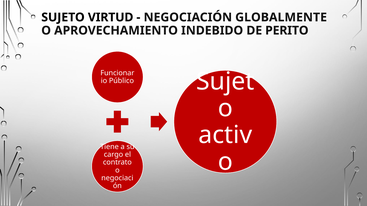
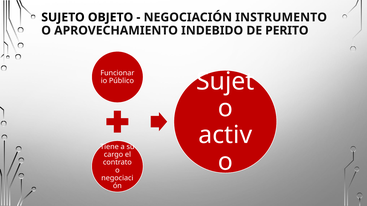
VIRTUD: VIRTUD -> OBJETO
GLOBALMENTE: GLOBALMENTE -> INSTRUMENTO
